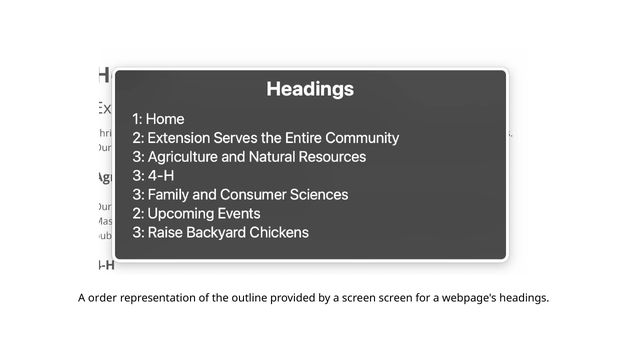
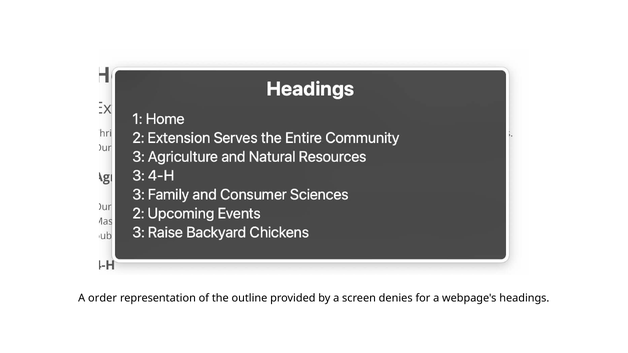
screen screen: screen -> denies
